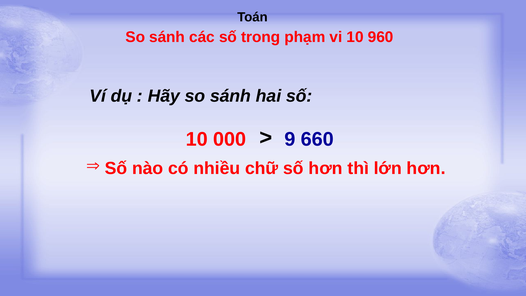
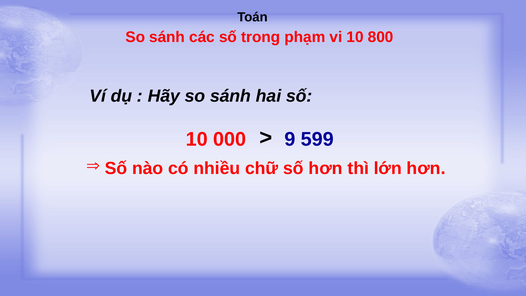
960: 960 -> 800
660: 660 -> 599
